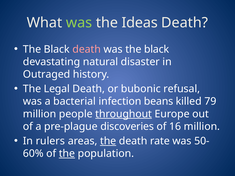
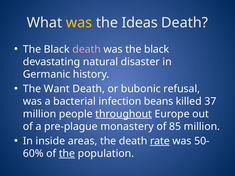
was at (79, 23) colour: light green -> yellow
Outraged: Outraged -> Germanic
Legal: Legal -> Want
79: 79 -> 37
discoveries: discoveries -> monastery
16: 16 -> 85
rulers: rulers -> inside
the at (108, 141) underline: present -> none
rate underline: none -> present
